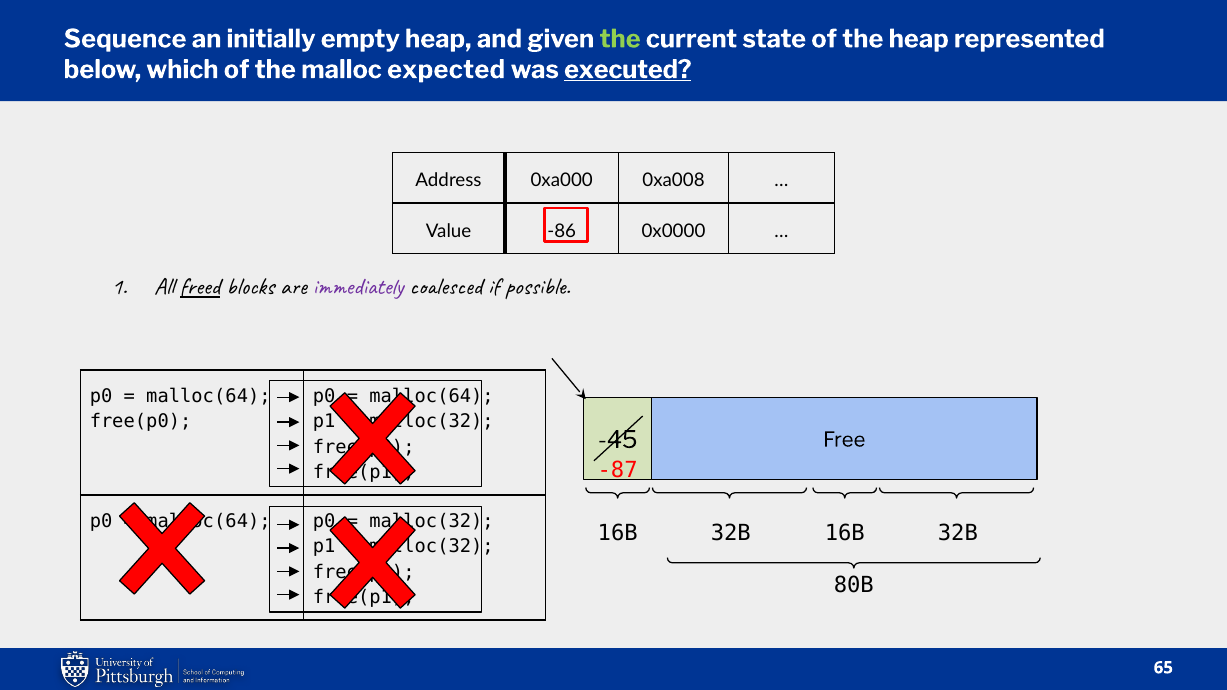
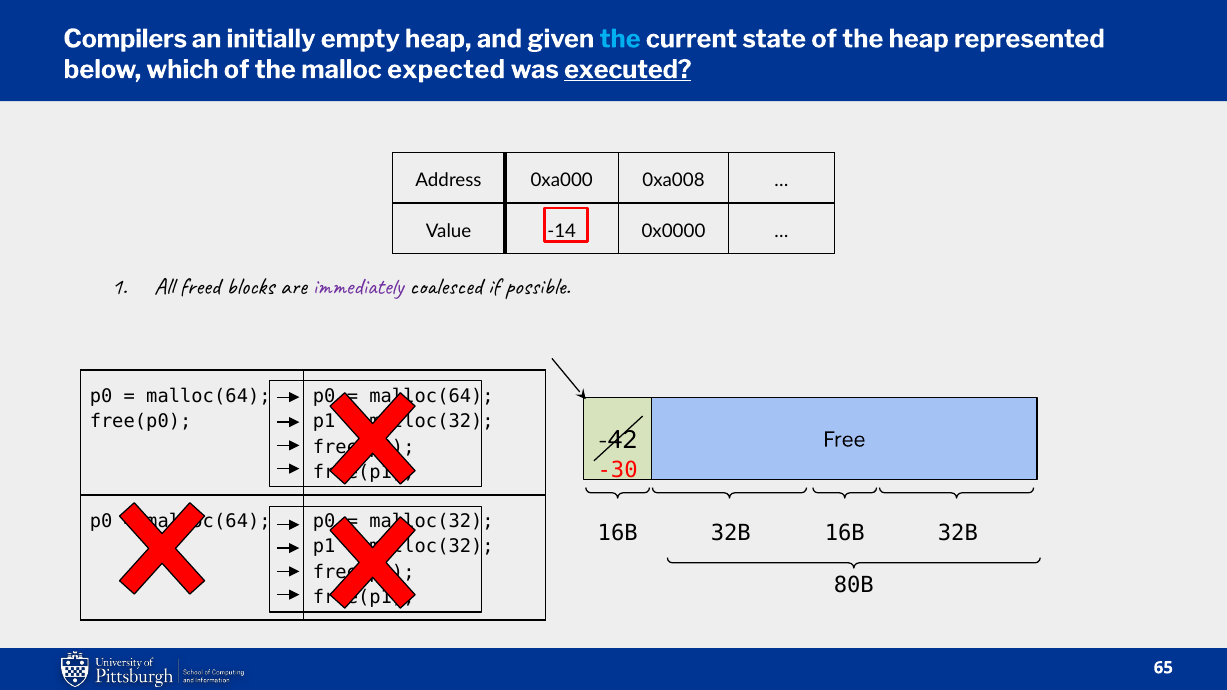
Sequence: Sequence -> Compilers
the at (620, 39) colour: light green -> light blue
-86: -86 -> -14
freed underline: present -> none
-45: -45 -> -42
-87: -87 -> -30
